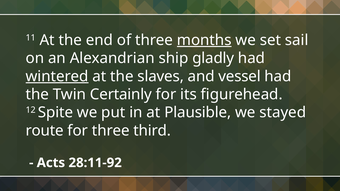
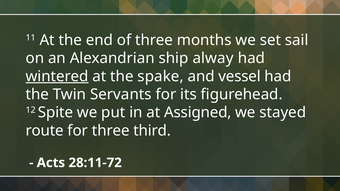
months underline: present -> none
gladly: gladly -> alway
slaves: slaves -> spake
Certainly: Certainly -> Servants
Plausible: Plausible -> Assigned
28:11-92: 28:11-92 -> 28:11-72
